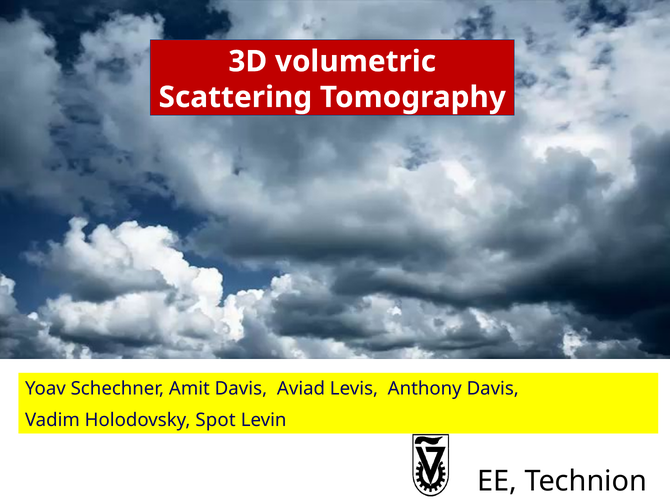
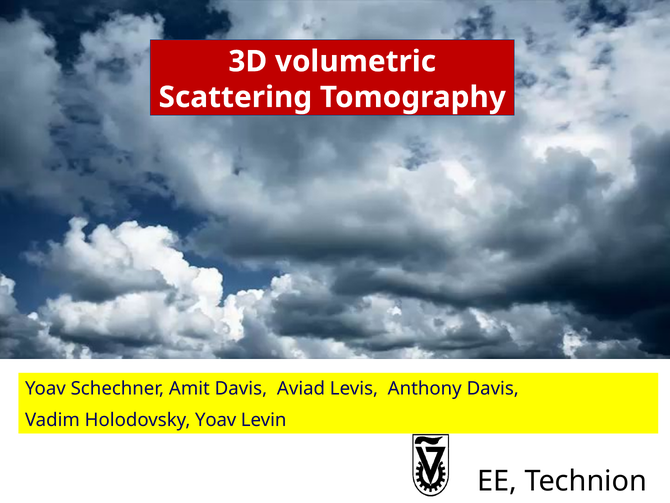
Holodovsky Spot: Spot -> Yoav
